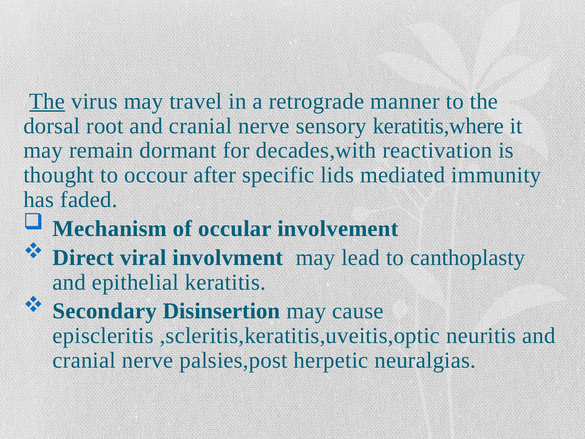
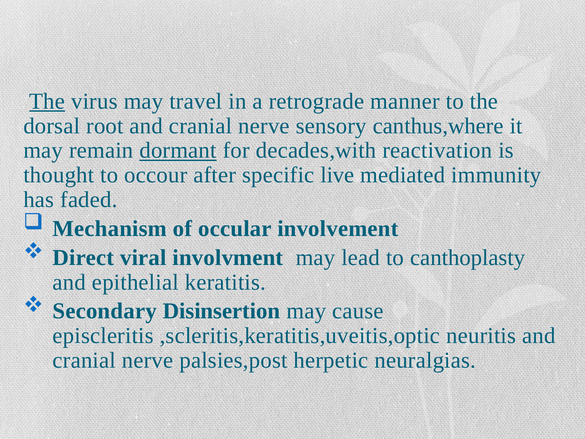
keratitis,where: keratitis,where -> canthus,where
dormant underline: none -> present
lids: lids -> live
